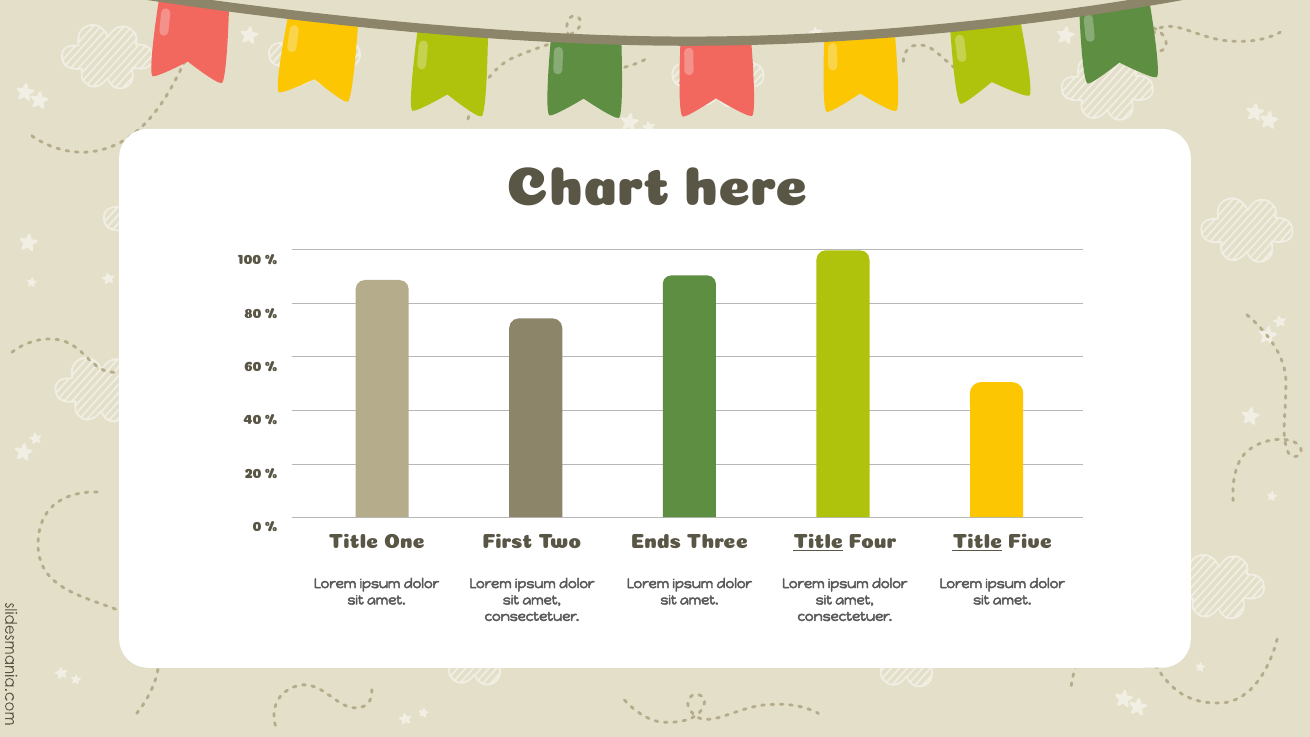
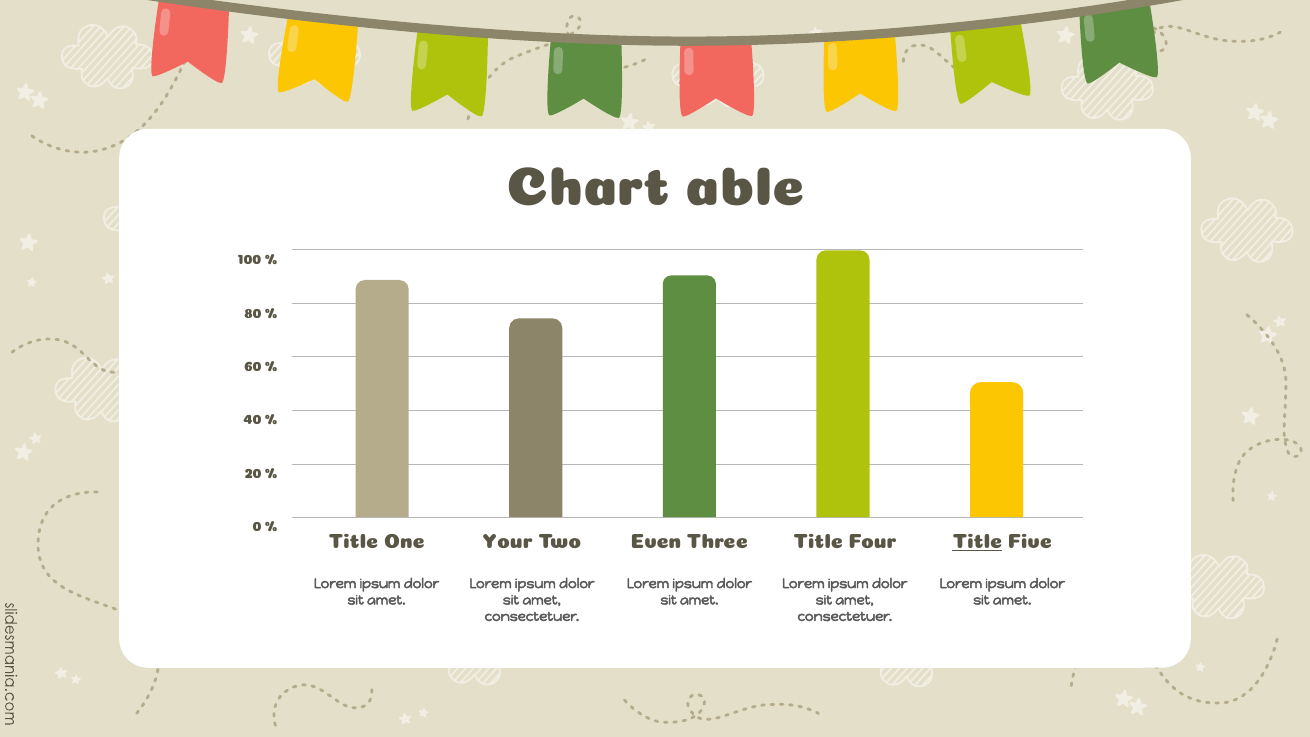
here: here -> able
First: First -> Your
Ends: Ends -> Even
Title at (818, 541) underline: present -> none
